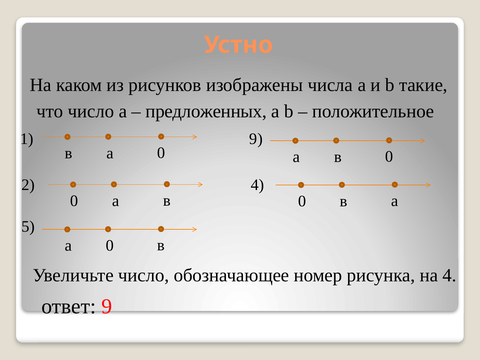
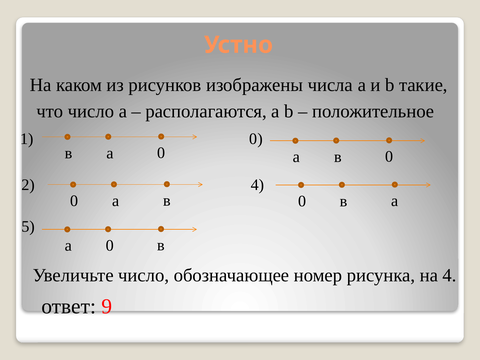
предложенных: предложенных -> располагаются
1 9: 9 -> 0
